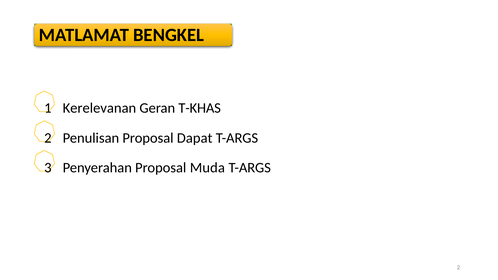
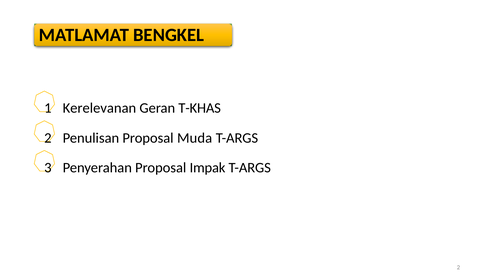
Dapat: Dapat -> Muda
Muda: Muda -> Impak
